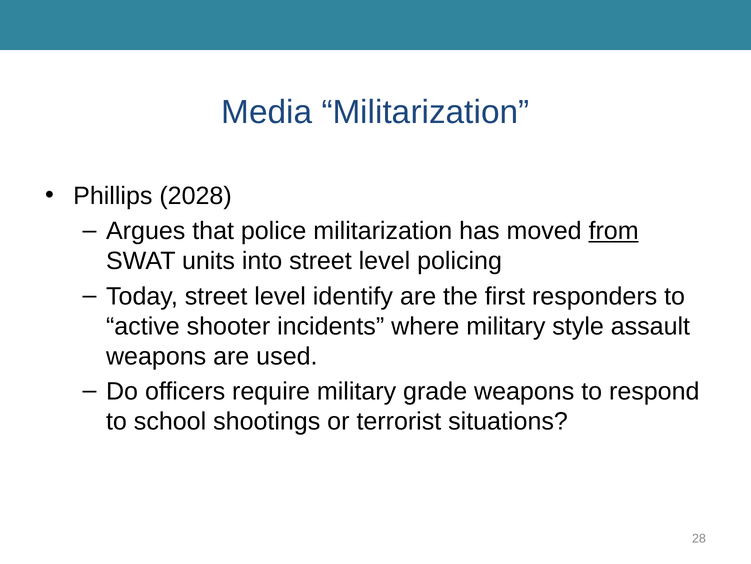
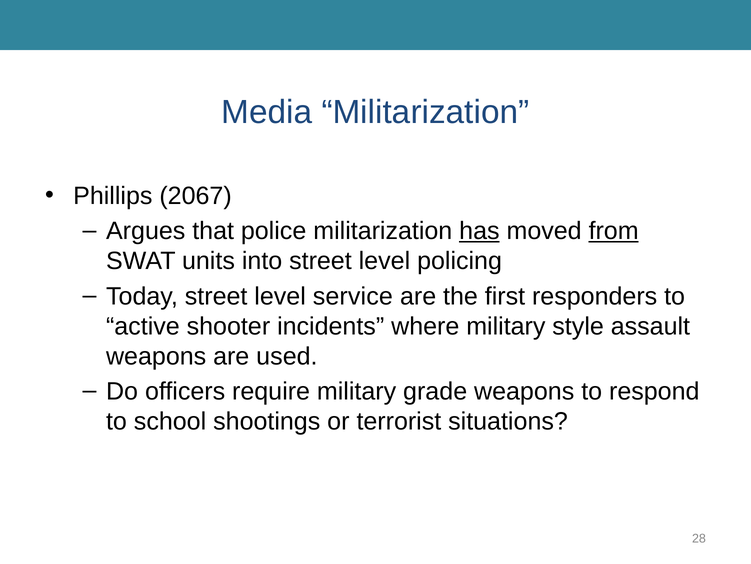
2028: 2028 -> 2067
has underline: none -> present
identify: identify -> service
